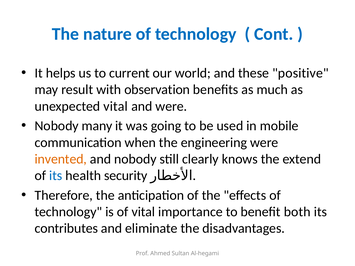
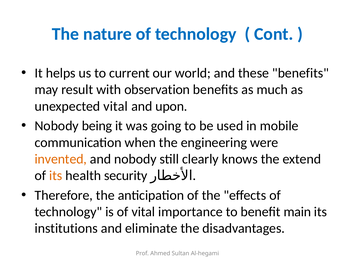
these positive: positive -> benefits
and were: were -> upon
many: many -> being
its at (56, 176) colour: blue -> orange
both: both -> main
contributes: contributes -> institutions
